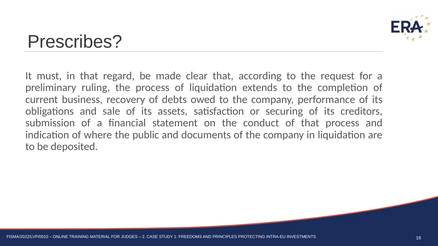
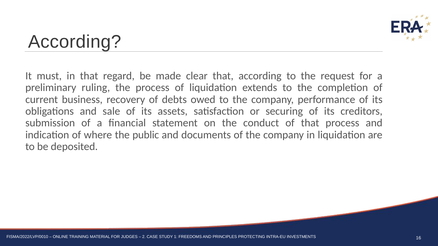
Prescribes at (75, 42): Prescribes -> According
